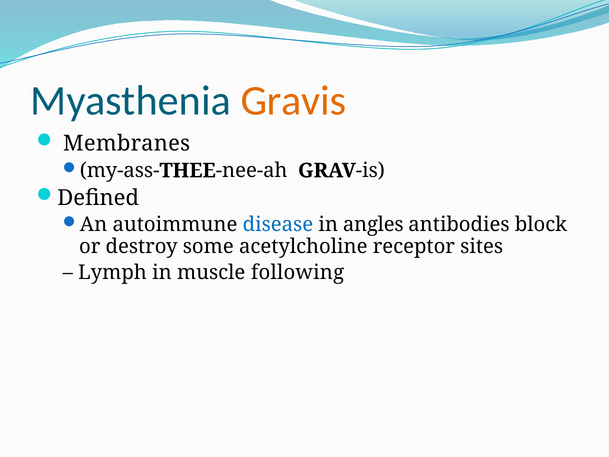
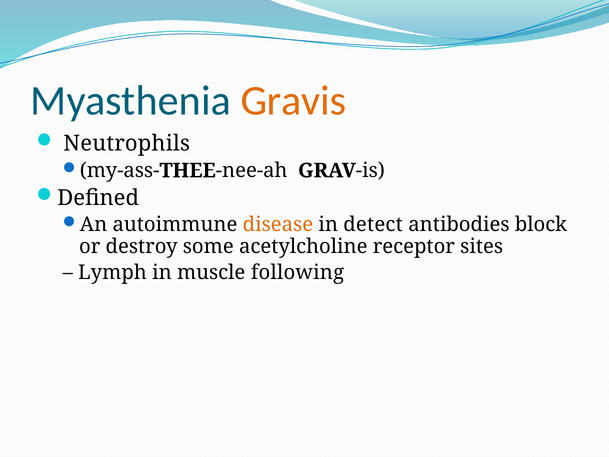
Membranes: Membranes -> Neutrophils
disease colour: blue -> orange
angles: angles -> detect
